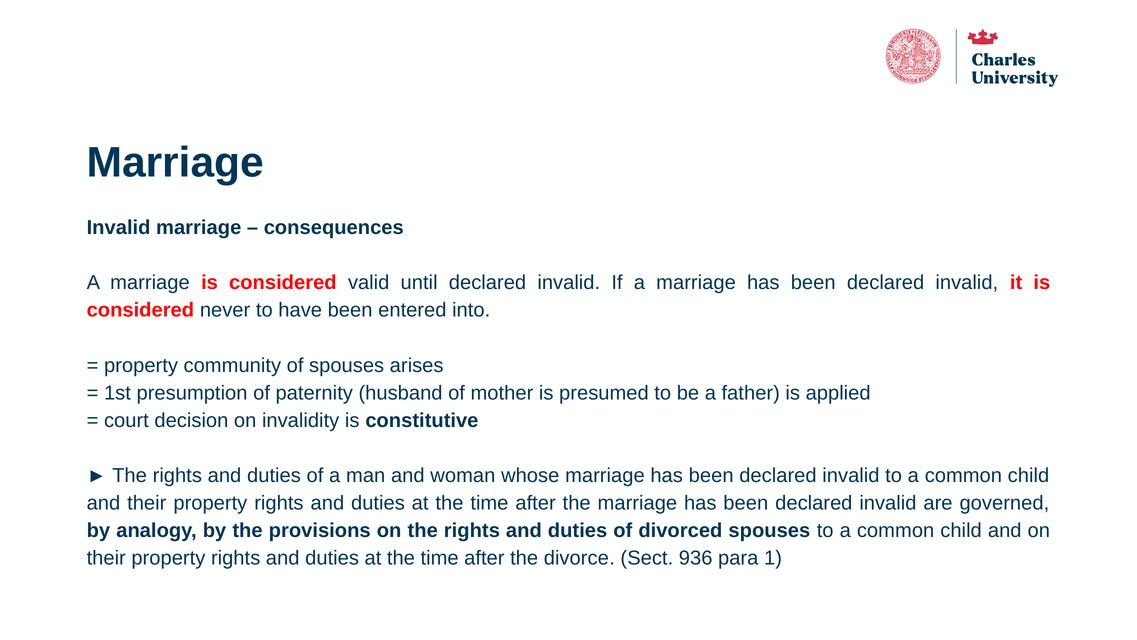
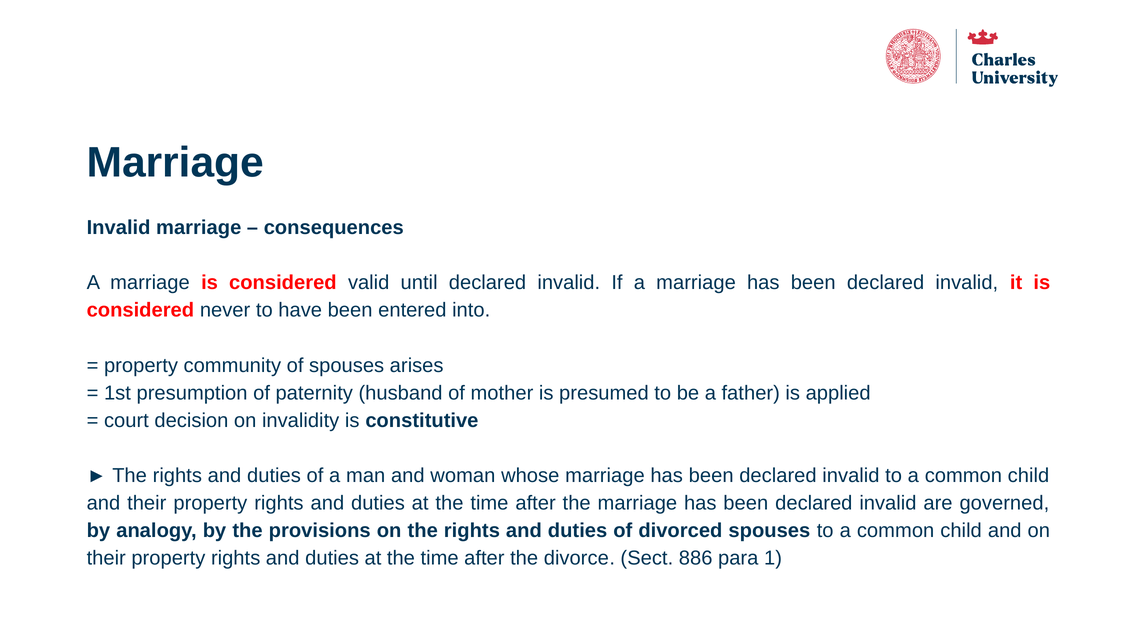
936: 936 -> 886
